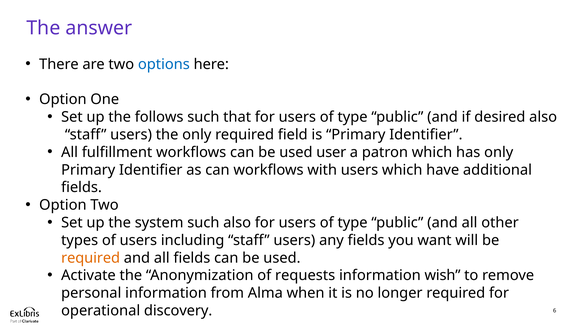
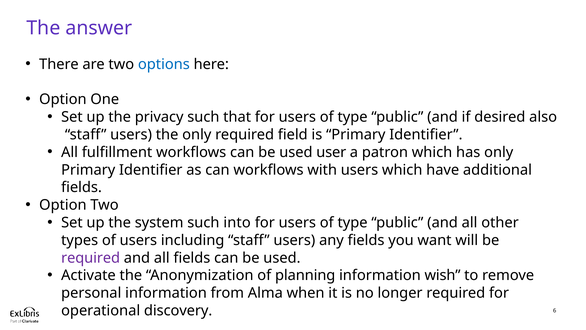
follows: follows -> privacy
such also: also -> into
required at (91, 258) colour: orange -> purple
requests: requests -> planning
